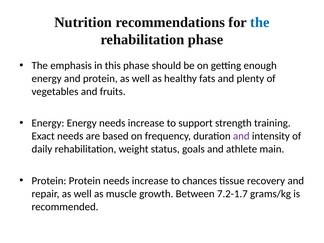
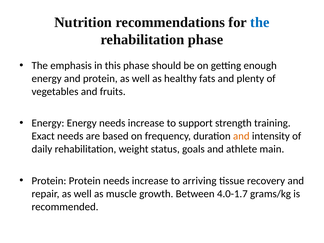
and at (241, 136) colour: purple -> orange
chances: chances -> arriving
7.2-1.7: 7.2-1.7 -> 4.0-1.7
